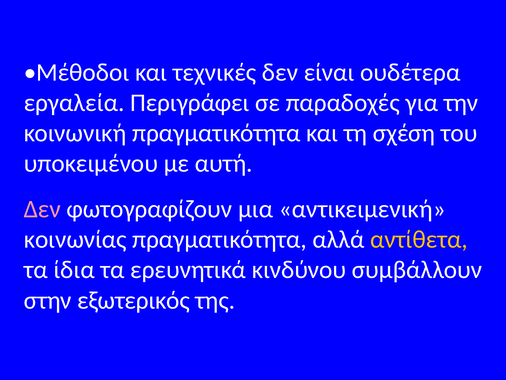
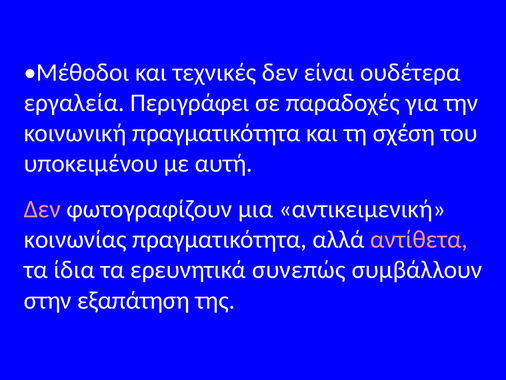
αντίθετα colour: yellow -> pink
κινδύνου: κινδύνου -> συνεπώς
εξωτερικός: εξωτερικός -> εξαπάτηση
